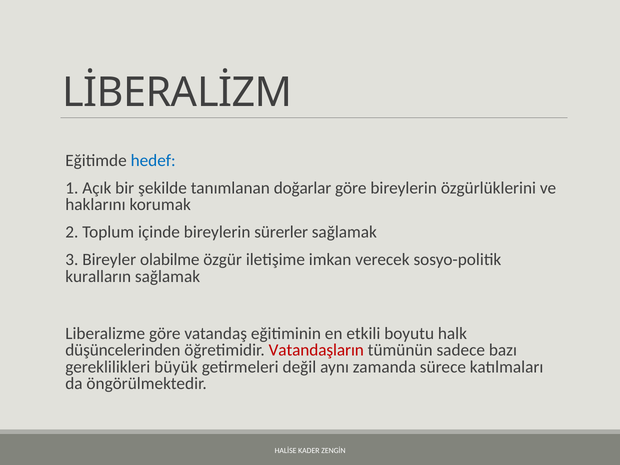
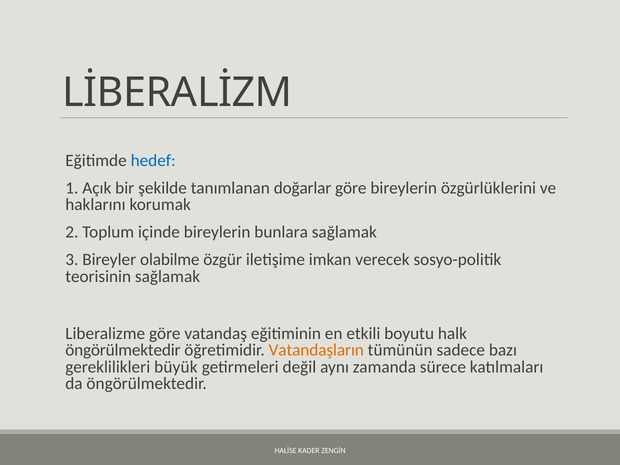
sürerler: sürerler -> bunlara
kuralların: kuralların -> teorisinin
düşüncelerinden at (123, 350): düşüncelerinden -> öngörülmektedir
Vatandaşların colour: red -> orange
